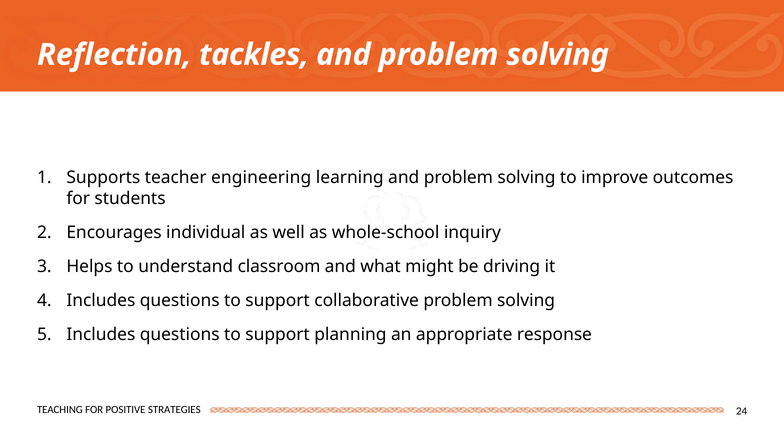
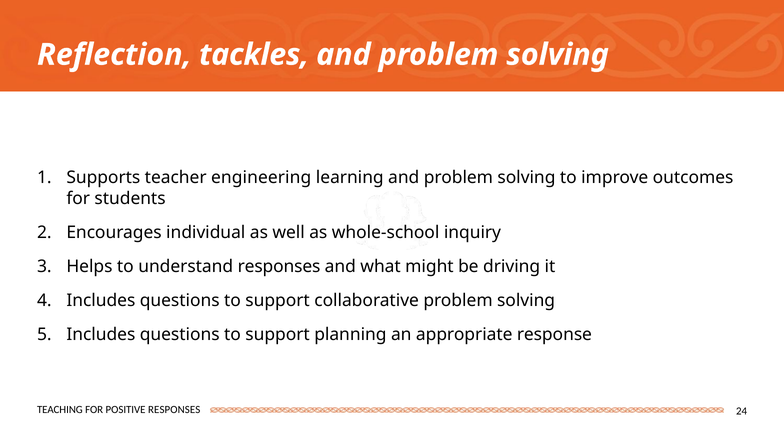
understand classroom: classroom -> responses
STRATEGIES at (174, 410): STRATEGIES -> RESPONSES
